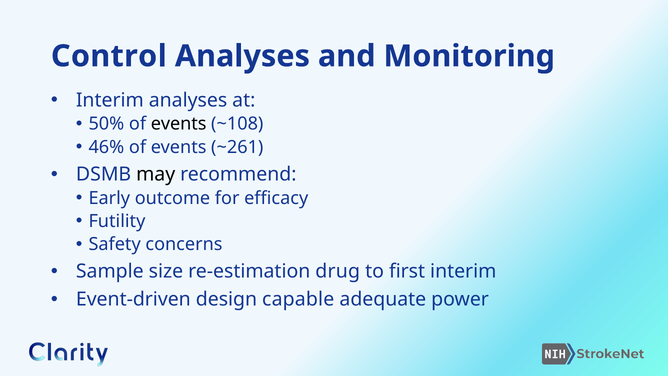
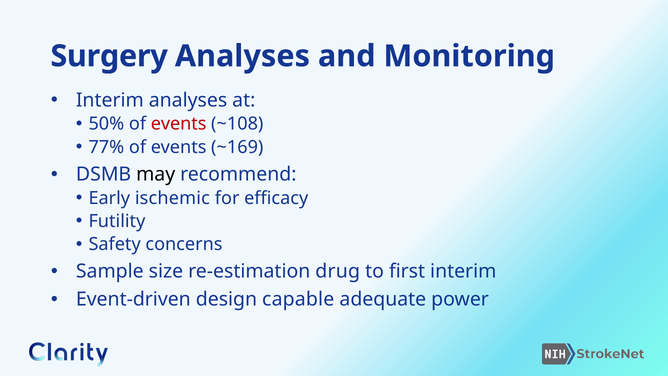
Control: Control -> Surgery
events at (179, 124) colour: black -> red
46%: 46% -> 77%
~261: ~261 -> ~169
outcome: outcome -> ischemic
